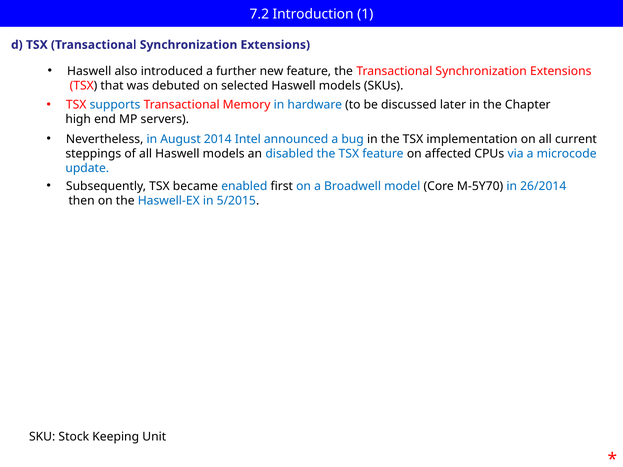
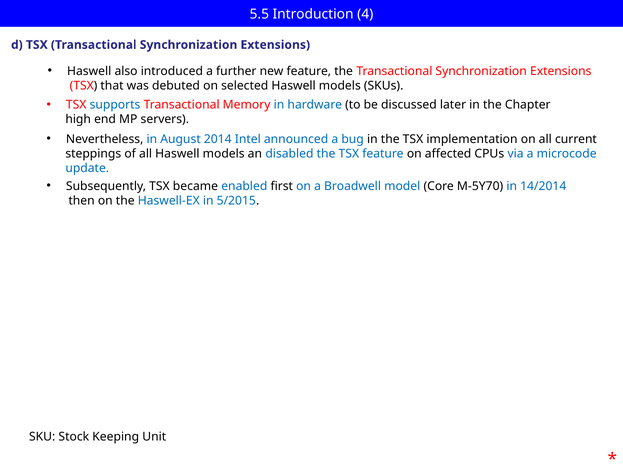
7.2: 7.2 -> 5.5
1: 1 -> 4
26/2014: 26/2014 -> 14/2014
